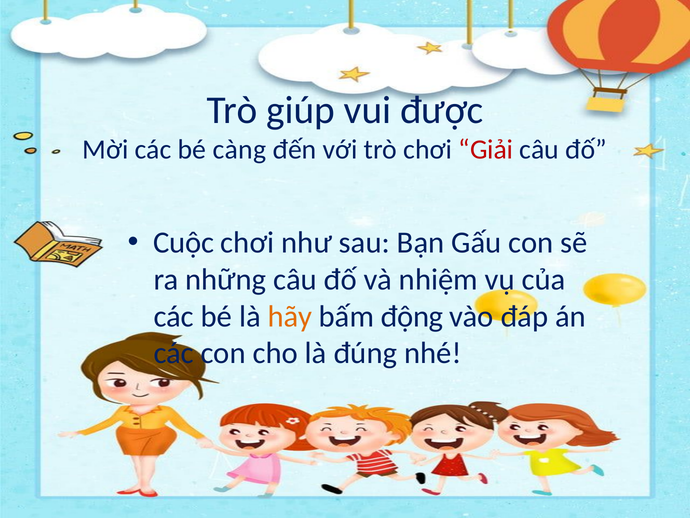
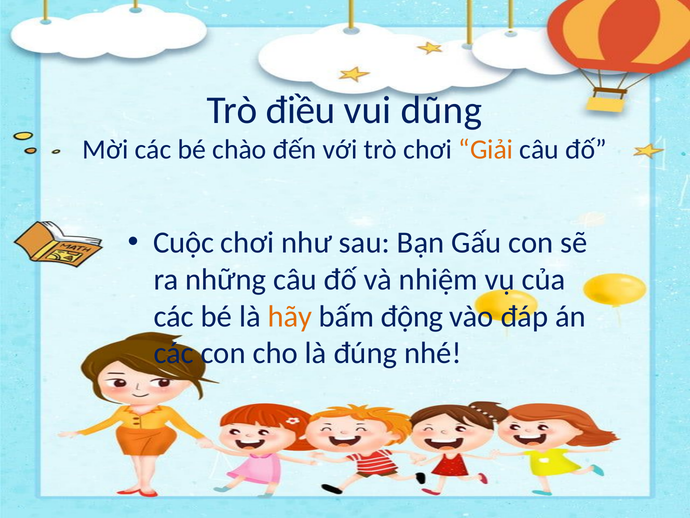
giúp: giúp -> điều
được: được -> dũng
càng: càng -> chào
Giải colour: red -> orange
